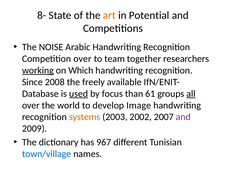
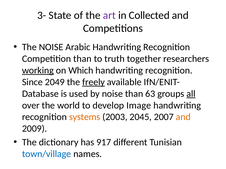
8-: 8- -> 3-
art colour: orange -> purple
Potential: Potential -> Collected
Competition over: over -> than
team: team -> truth
2008: 2008 -> 2049
freely underline: none -> present
used underline: present -> none
by focus: focus -> noise
61: 61 -> 63
2002: 2002 -> 2045
and at (183, 117) colour: purple -> orange
967: 967 -> 917
